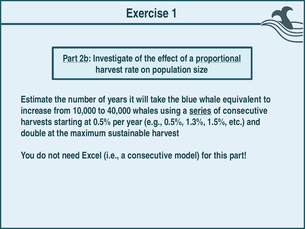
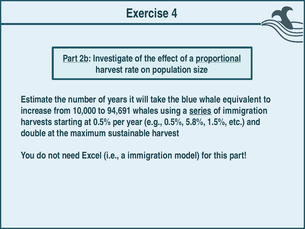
1: 1 -> 4
40,000: 40,000 -> 94,691
of consecutive: consecutive -> immigration
1.3%: 1.3% -> 5.8%
a consecutive: consecutive -> immigration
